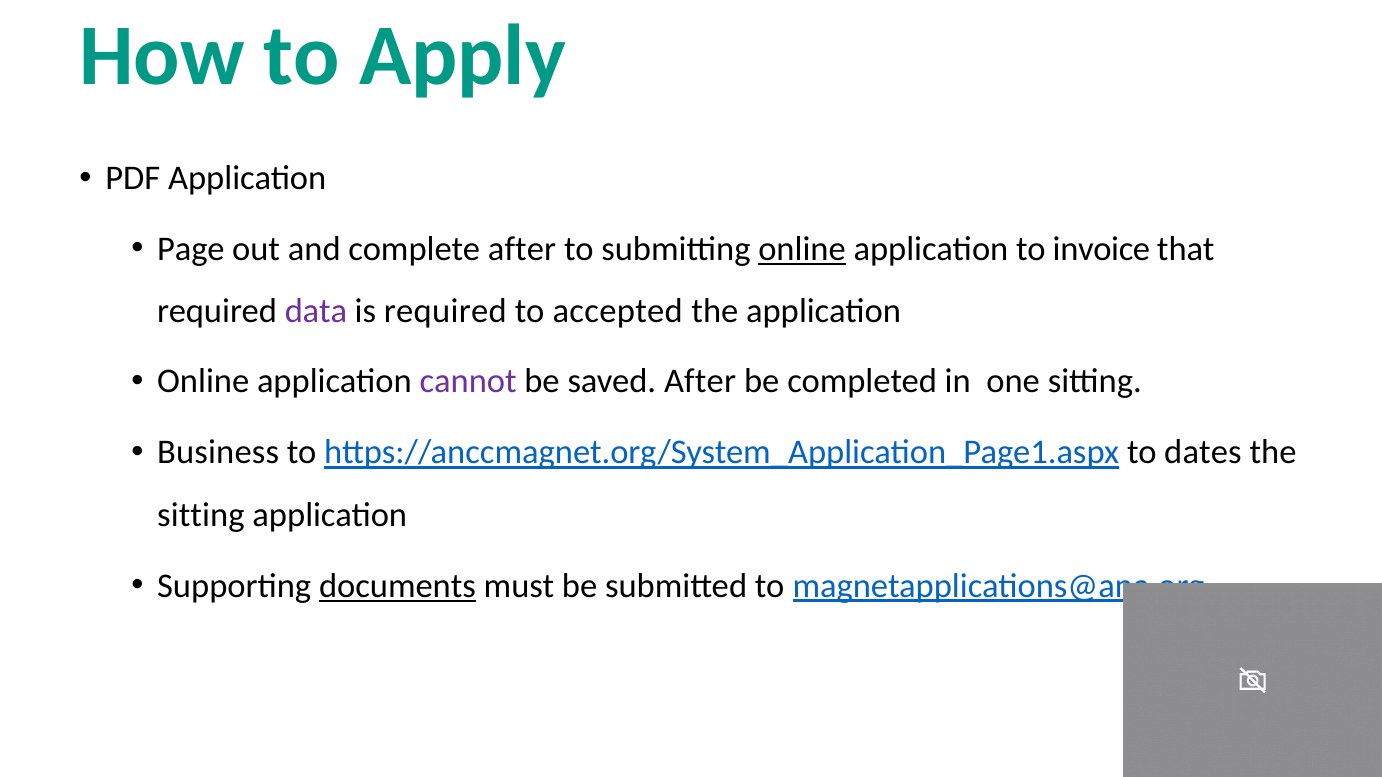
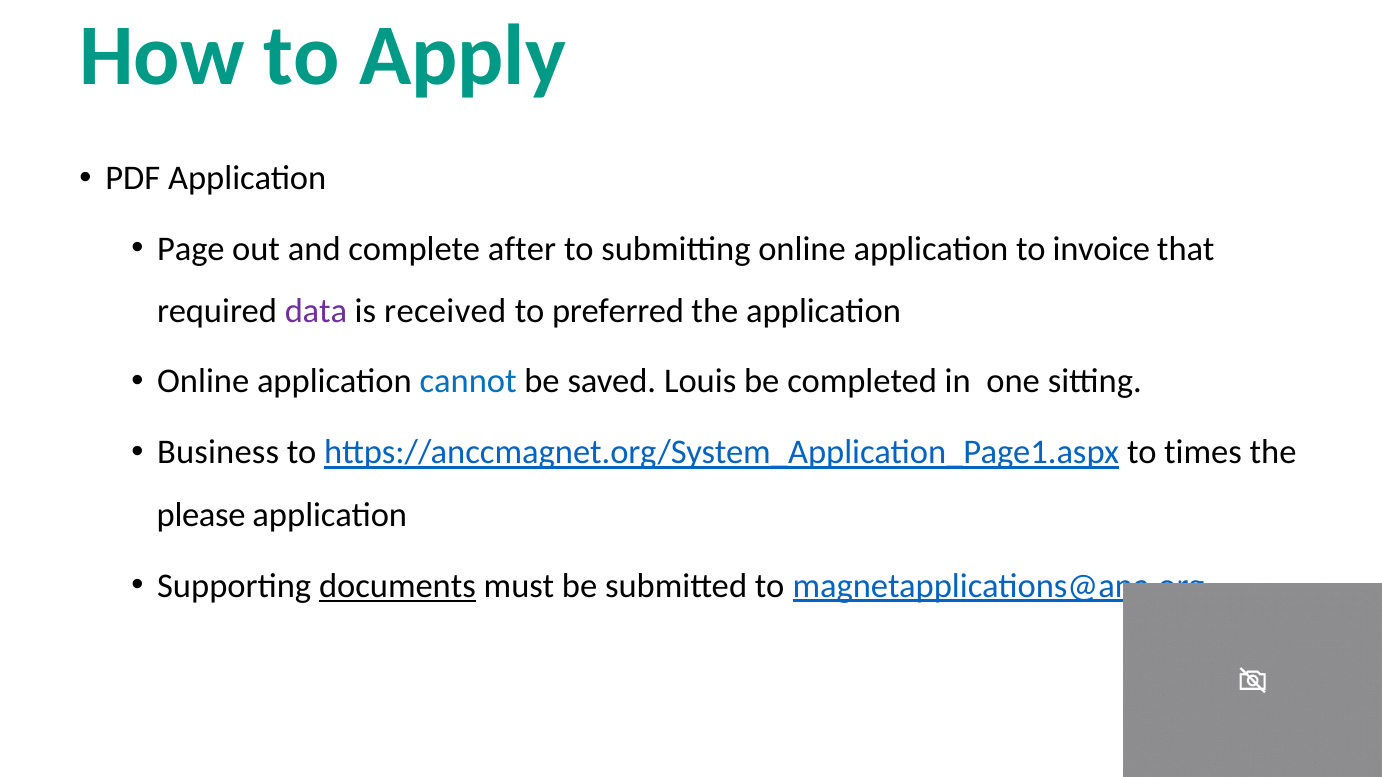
online at (802, 249) underline: present -> none
is required: required -> received
accepted: accepted -> preferred
cannot colour: purple -> blue
saved After: After -> Louis
dates: dates -> times
sitting at (201, 515): sitting -> please
